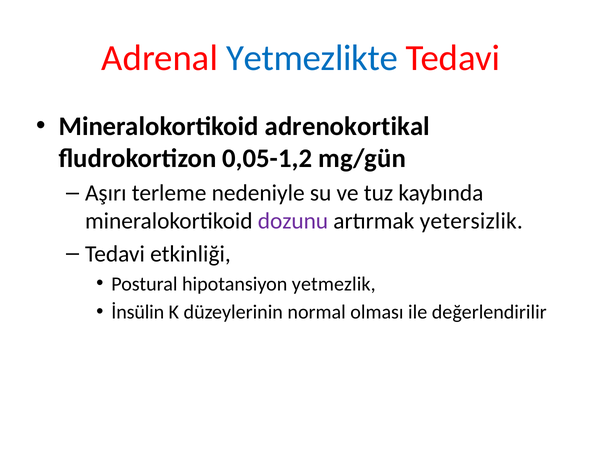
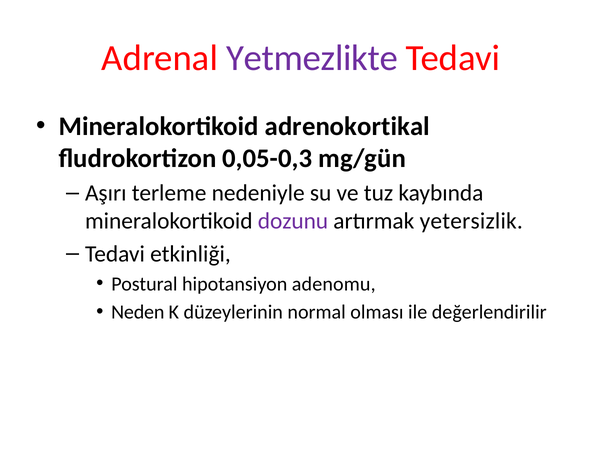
Yetmezlikte colour: blue -> purple
0,05-1,2: 0,05-1,2 -> 0,05-0,3
yetmezlik: yetmezlik -> adenomu
İnsülin: İnsülin -> Neden
